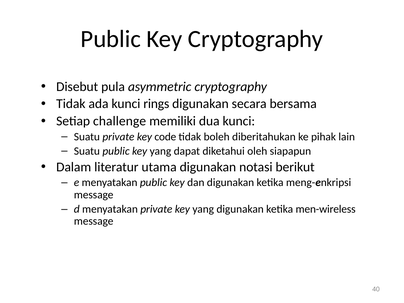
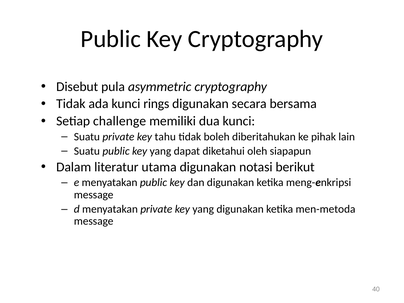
code: code -> tahu
men-wireless: men-wireless -> men-metoda
